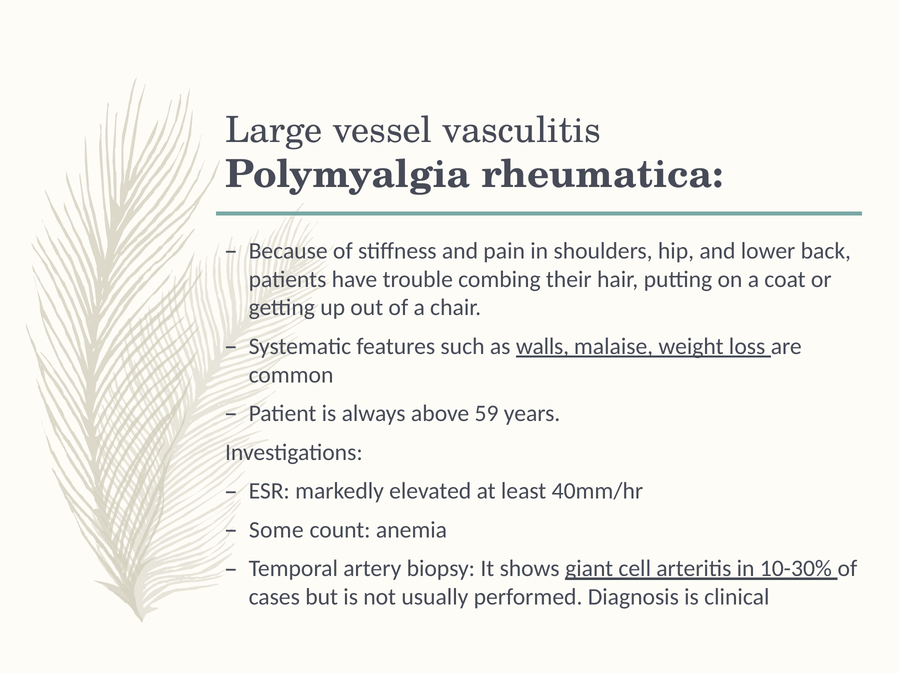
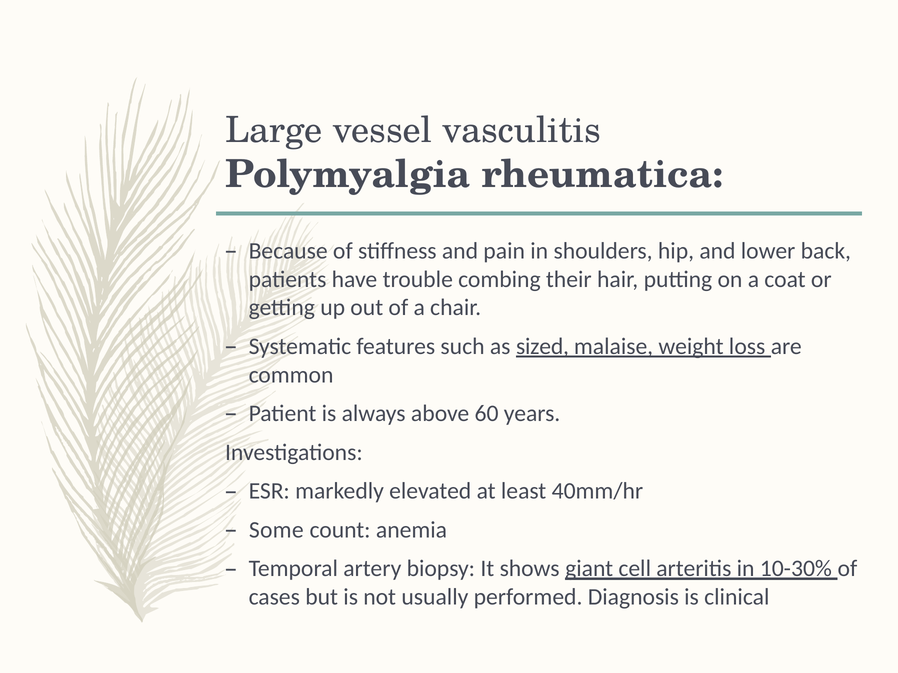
walls: walls -> sized
59: 59 -> 60
